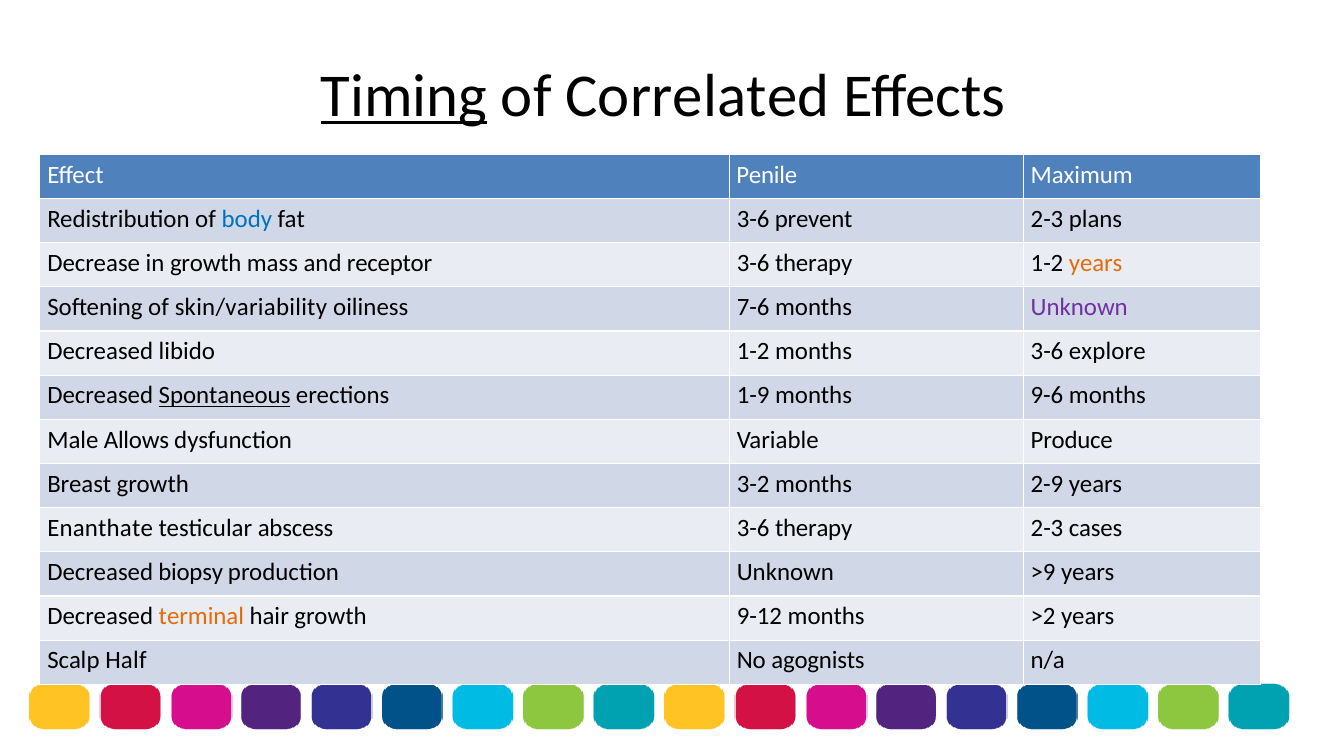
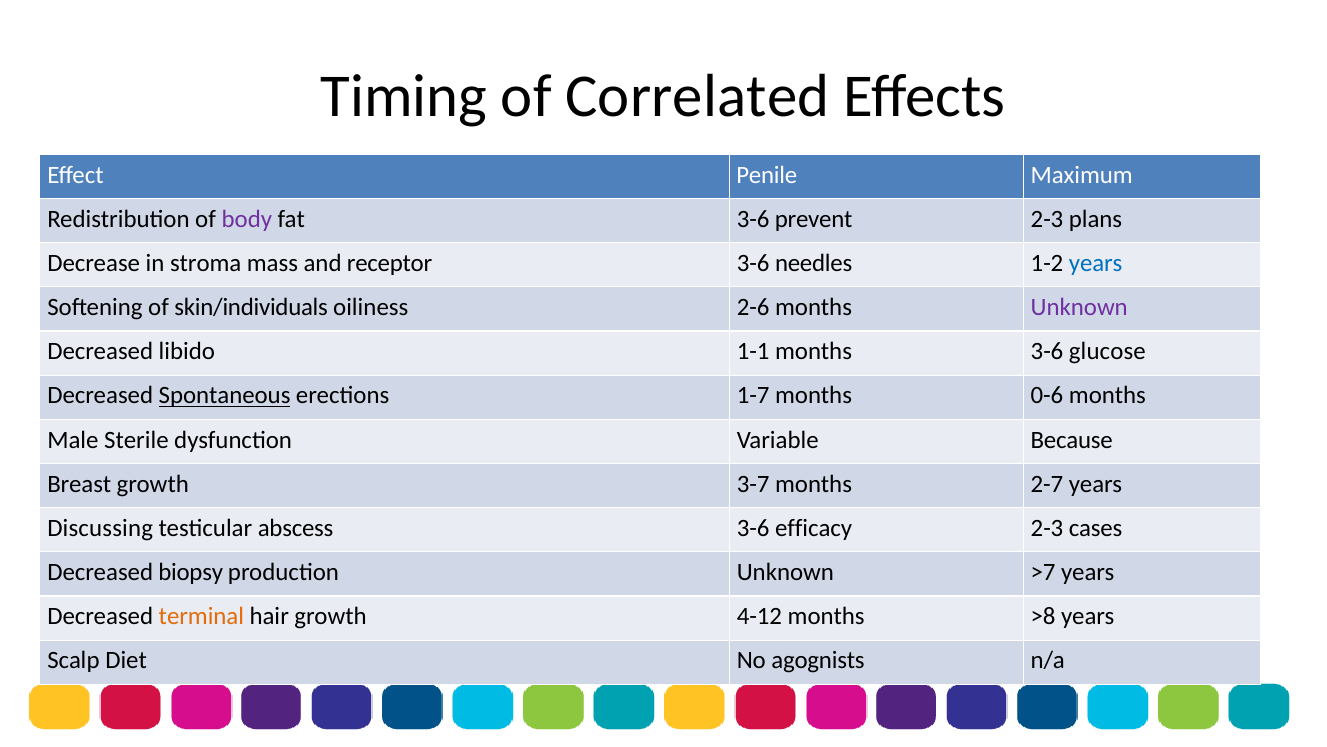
Timing underline: present -> none
body colour: blue -> purple
in growth: growth -> stroma
therapy at (814, 263): therapy -> needles
years at (1096, 263) colour: orange -> blue
skin/variability: skin/variability -> skin/individuals
7-6: 7-6 -> 2-6
libido 1-2: 1-2 -> 1-1
explore: explore -> glucose
1-9: 1-9 -> 1-7
9-6: 9-6 -> 0-6
Allows: Allows -> Sterile
Produce: Produce -> Because
3-2: 3-2 -> 3-7
2-9: 2-9 -> 2-7
Enanthate: Enanthate -> Discussing
therapy at (814, 528): therapy -> efficacy
>9: >9 -> >7
9-12: 9-12 -> 4-12
>2: >2 -> >8
Half: Half -> Diet
